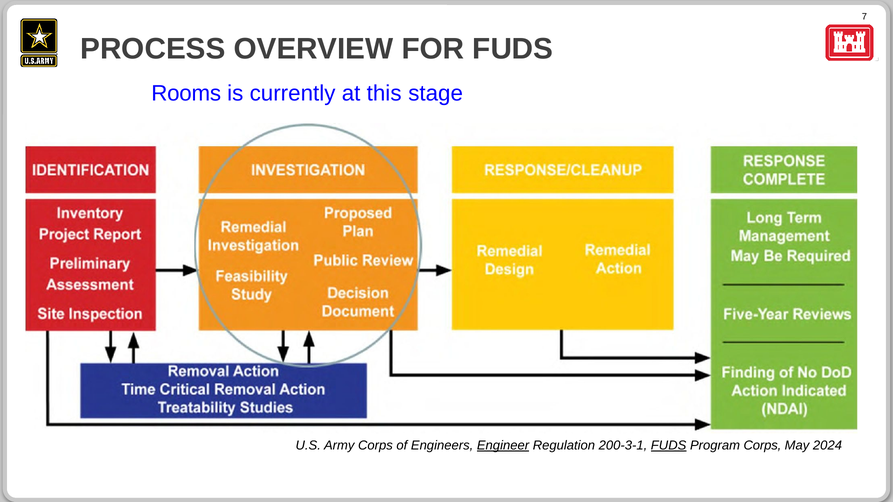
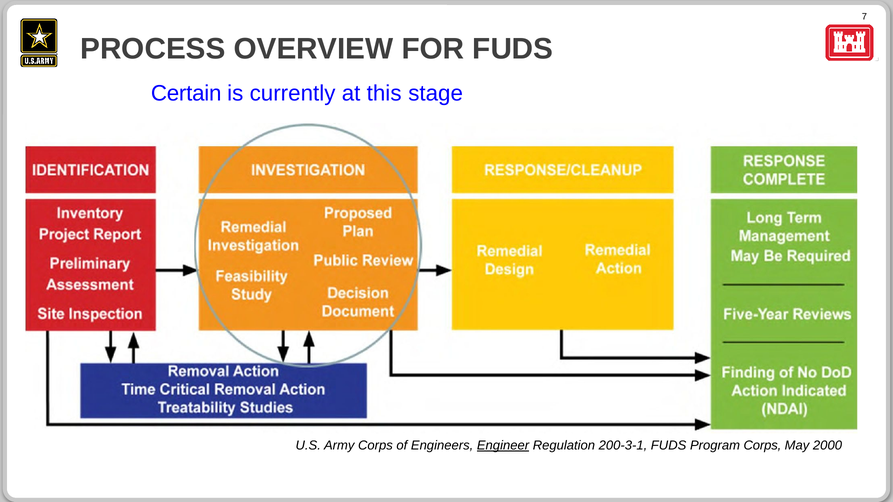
Rooms: Rooms -> Certain
FUDS at (669, 446) underline: present -> none
2024: 2024 -> 2000
